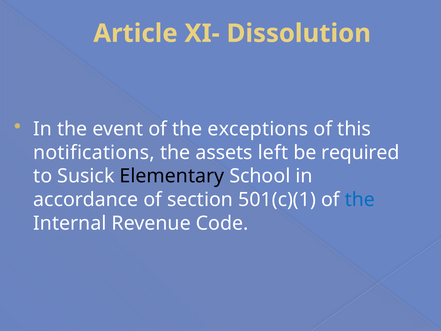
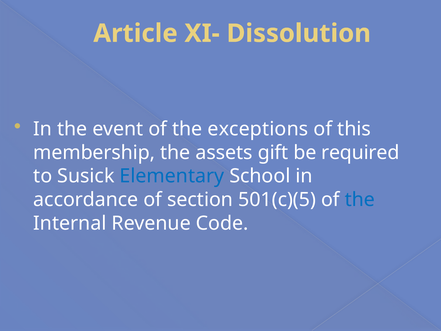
notifications: notifications -> membership
left: left -> gift
Elementary colour: black -> blue
501(c)(1: 501(c)(1 -> 501(c)(5
